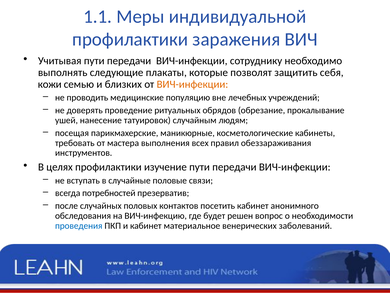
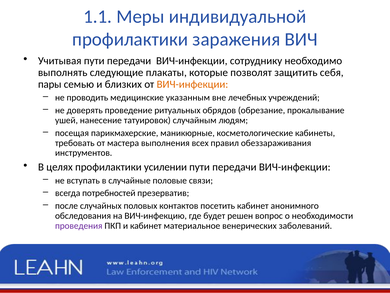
кожи: кожи -> пары
популяцию: популяцию -> указанным
изучение: изучение -> усилении
проведения colour: blue -> purple
